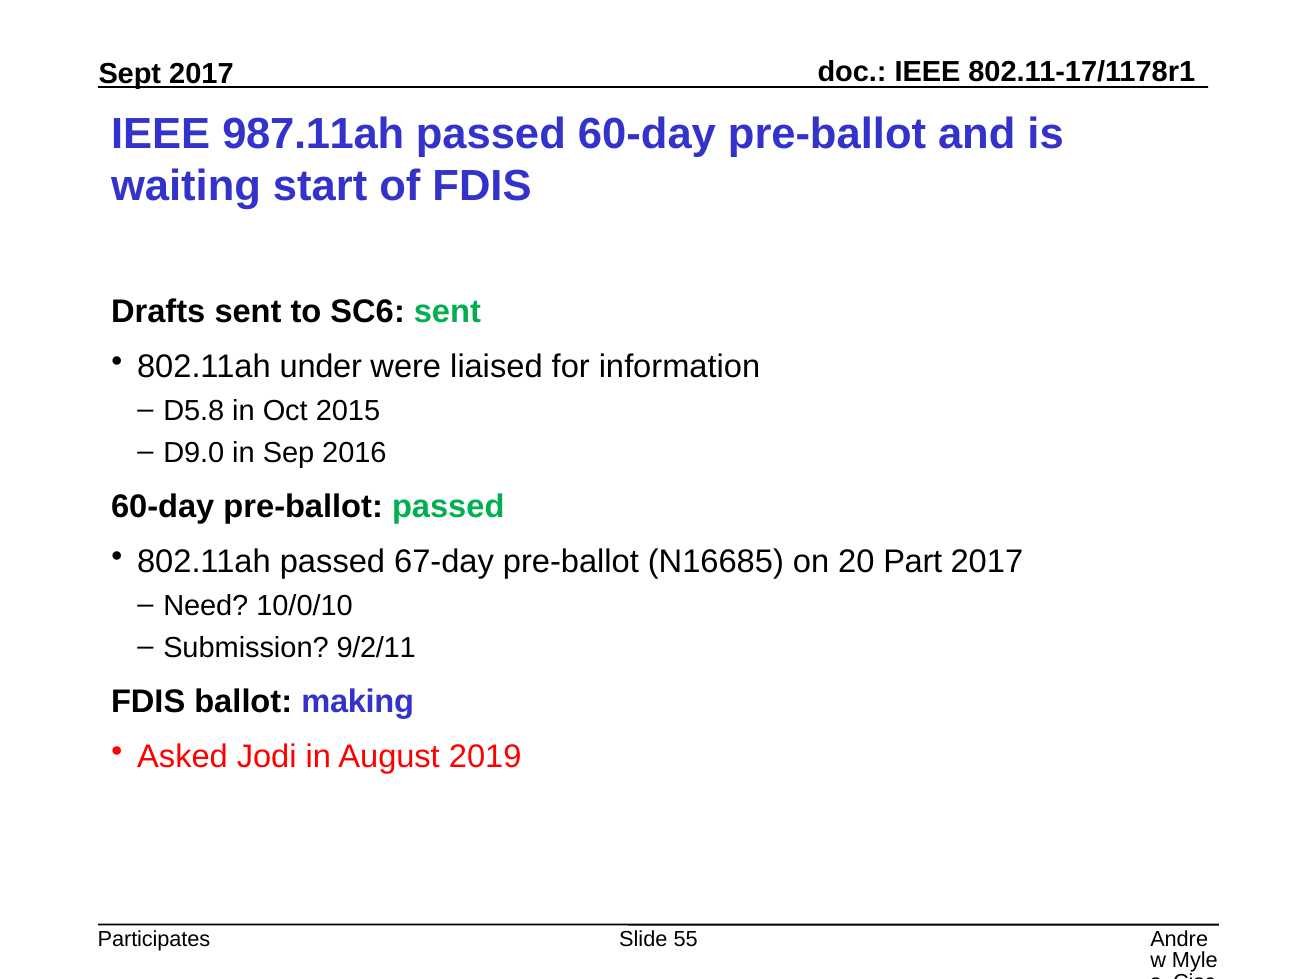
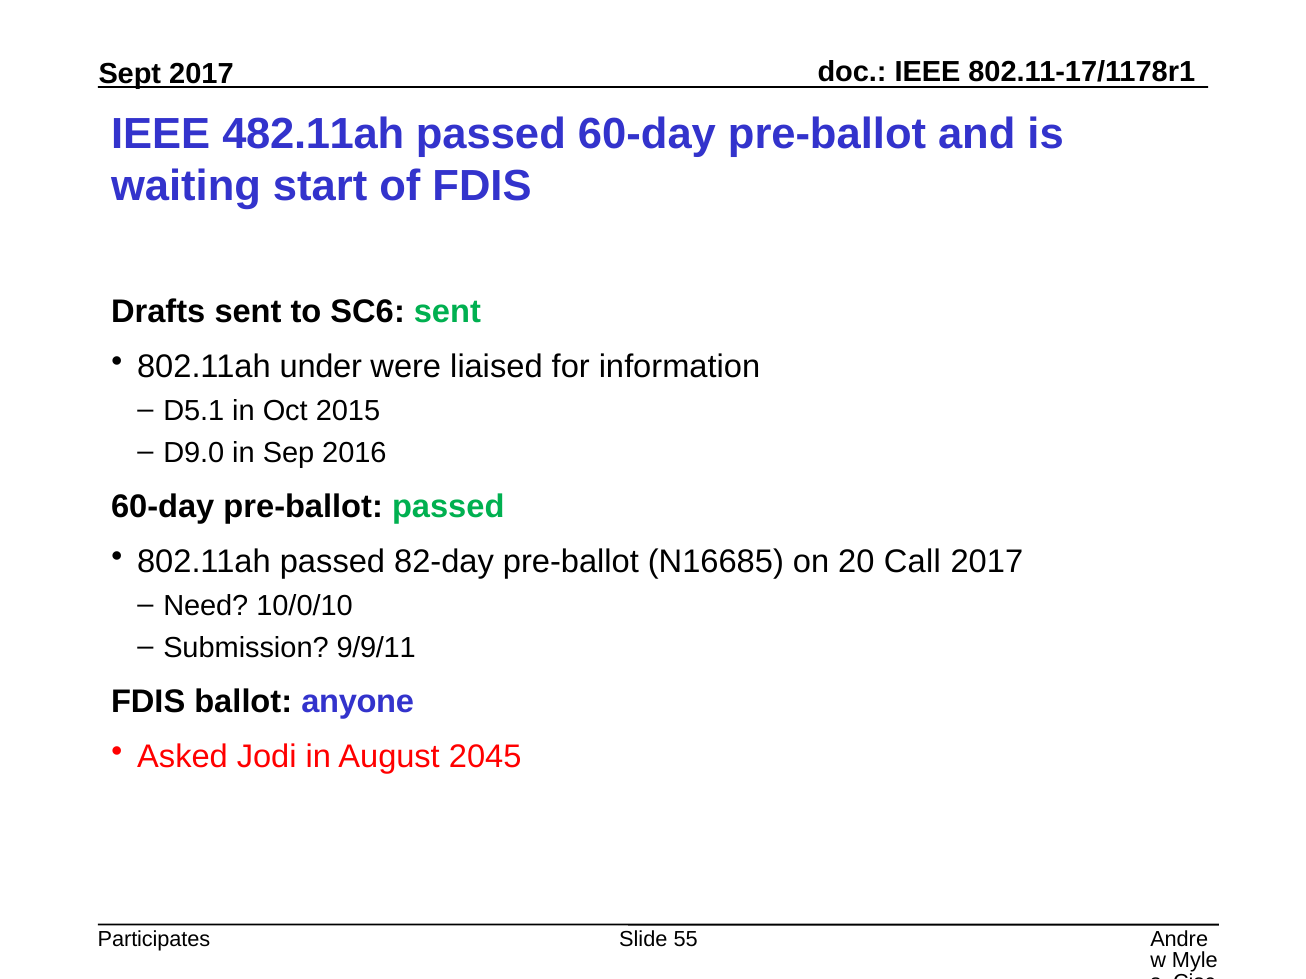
987.11ah: 987.11ah -> 482.11ah
D5.8: D5.8 -> D5.1
67-day: 67-day -> 82-day
Part: Part -> Call
9/2/11: 9/2/11 -> 9/9/11
making: making -> anyone
2019: 2019 -> 2045
